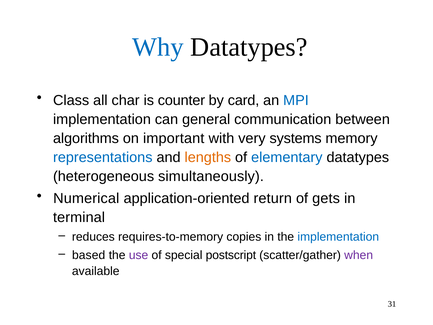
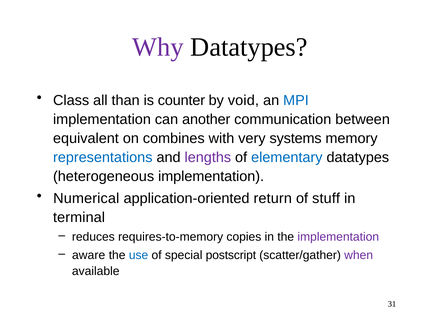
Why colour: blue -> purple
char: char -> than
card: card -> void
general: general -> another
algorithms: algorithms -> equivalent
important: important -> combines
lengths colour: orange -> purple
heterogeneous simultaneously: simultaneously -> implementation
gets: gets -> stuff
implementation at (338, 237) colour: blue -> purple
based: based -> aware
use colour: purple -> blue
